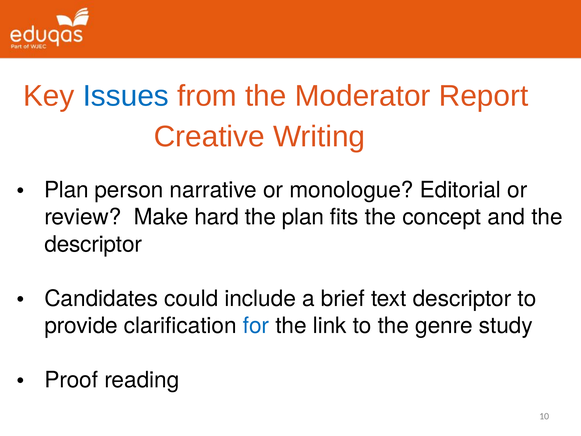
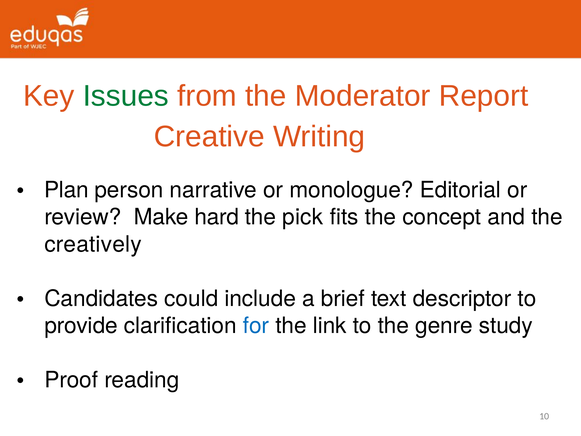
Issues colour: blue -> green
the plan: plan -> pick
descriptor at (93, 244): descriptor -> creatively
